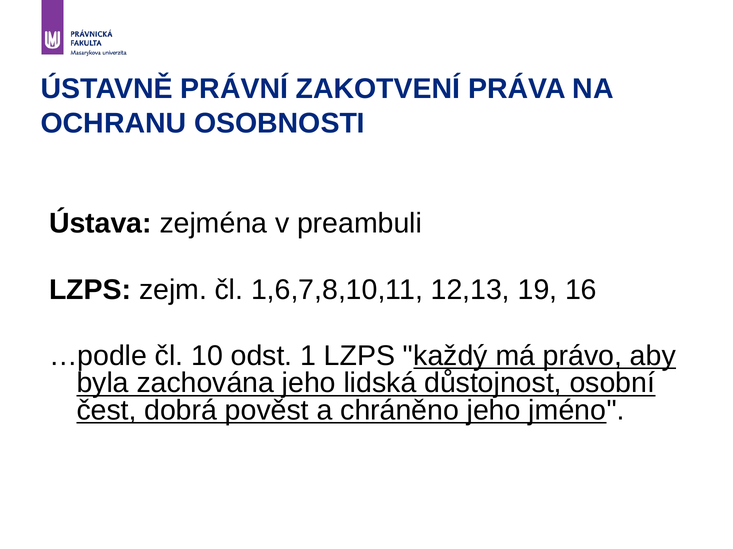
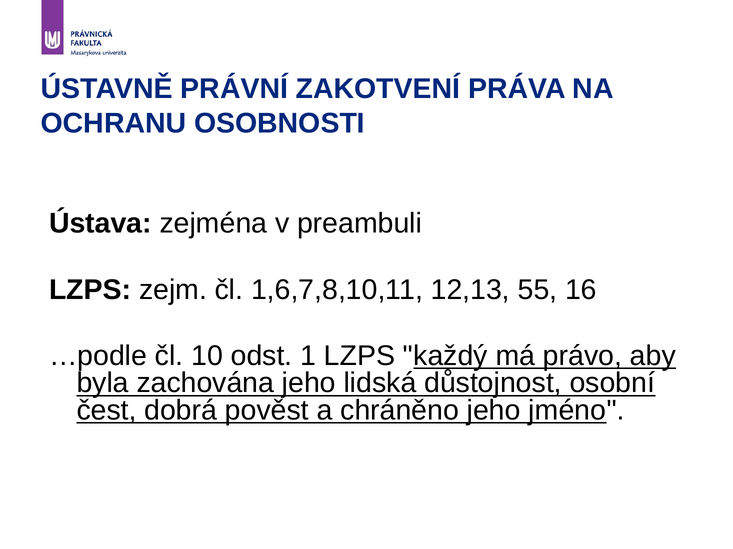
19: 19 -> 55
